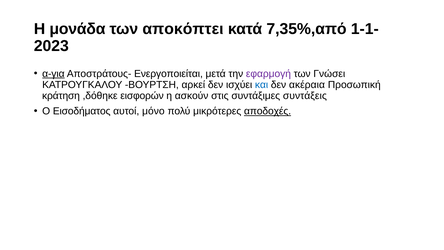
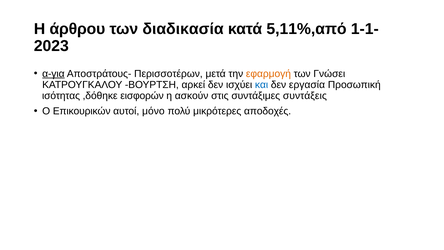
μονάδα: μονάδα -> άρθρου
αποκόπτει: αποκόπτει -> διαδικασία
7,35%,από: 7,35%,από -> 5,11%,από
Ενεργοποιείται: Ενεργοποιείται -> Περισσοτέρων
εφαρμογή colour: purple -> orange
ακέραια: ακέραια -> εργασία
κράτηση: κράτηση -> ισότητας
Εισοδήματος: Εισοδήματος -> Επικουρικών
αποδοχές underline: present -> none
